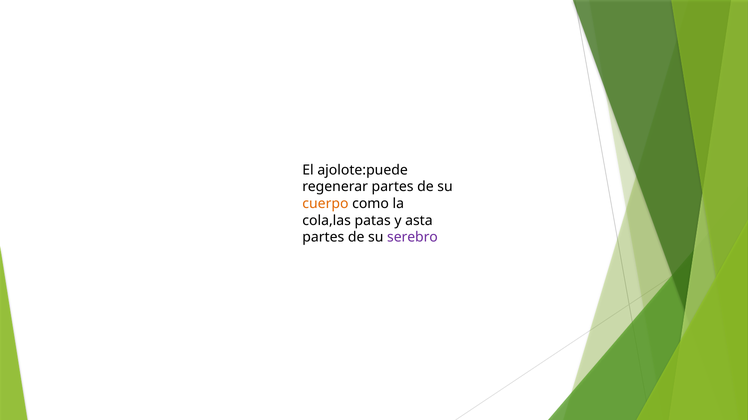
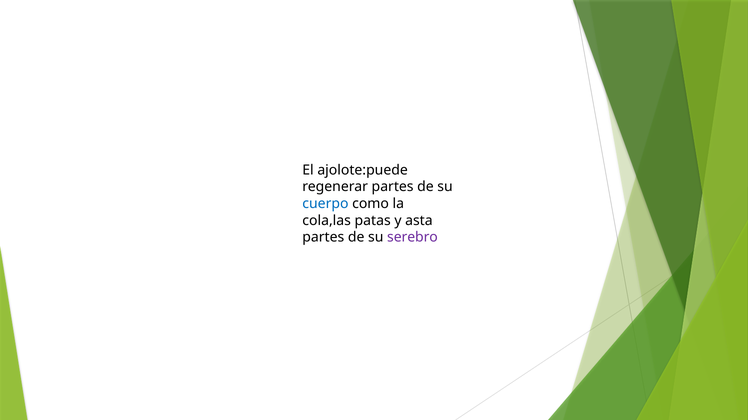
cuerpo colour: orange -> blue
